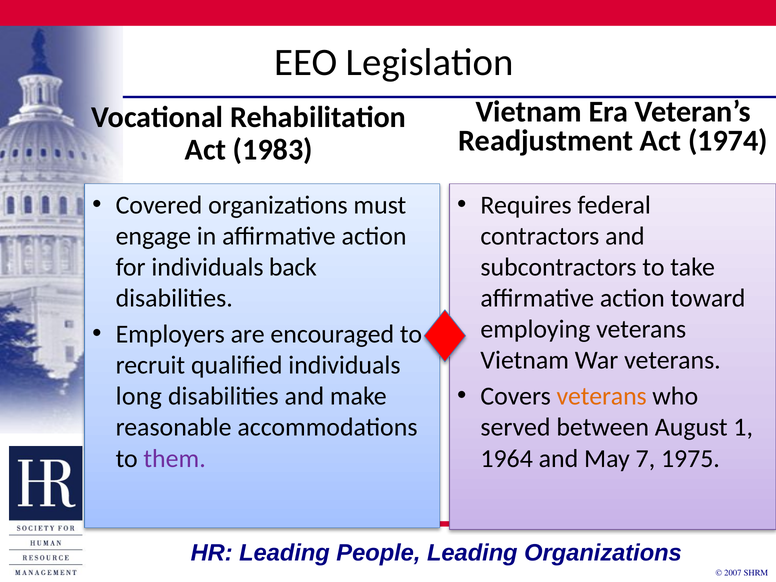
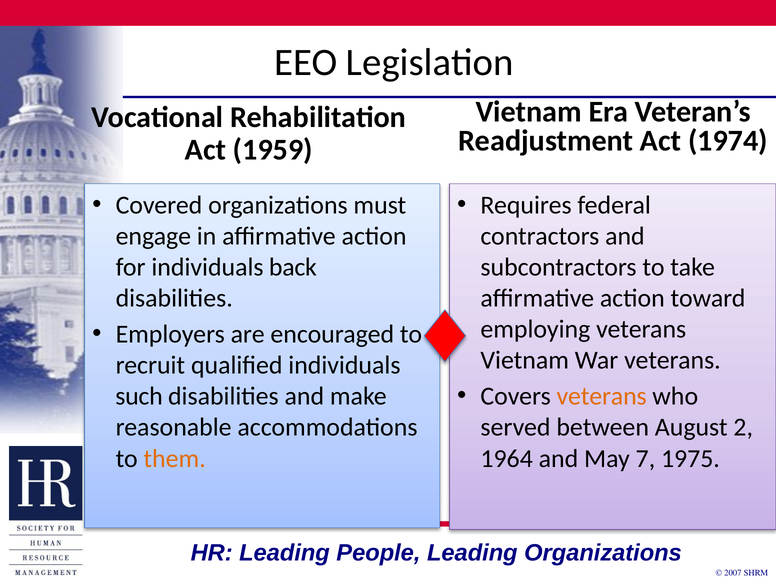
1983: 1983 -> 1959
long: long -> such
1: 1 -> 2
them colour: purple -> orange
